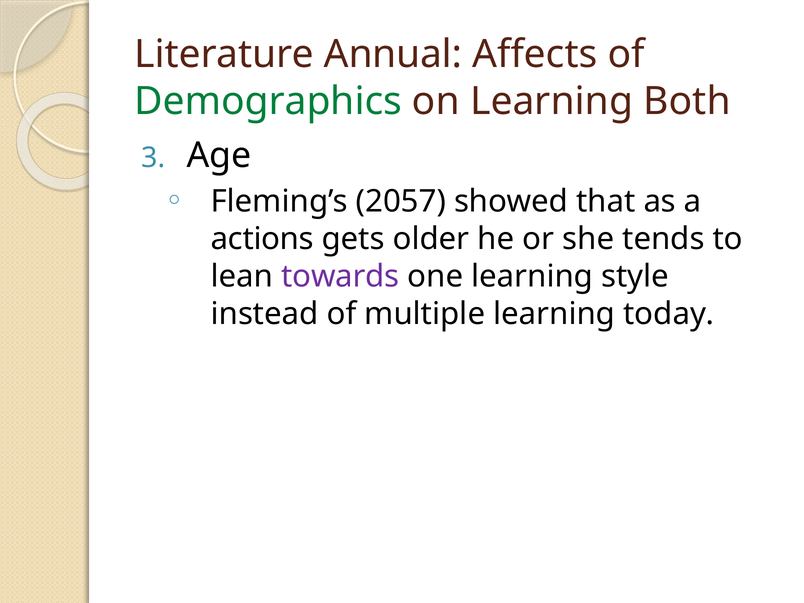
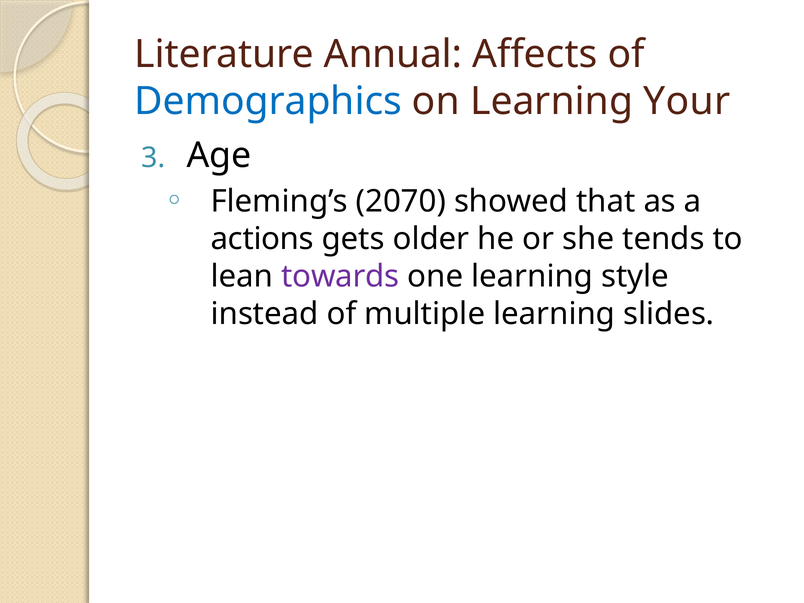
Demographics colour: green -> blue
Both: Both -> Your
2057: 2057 -> 2070
today: today -> slides
